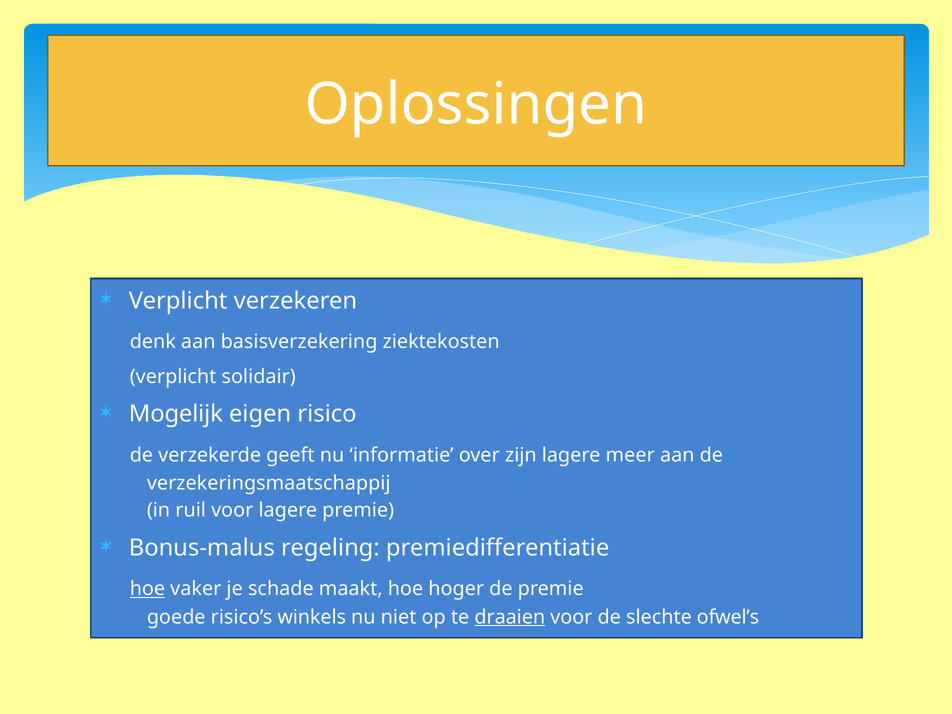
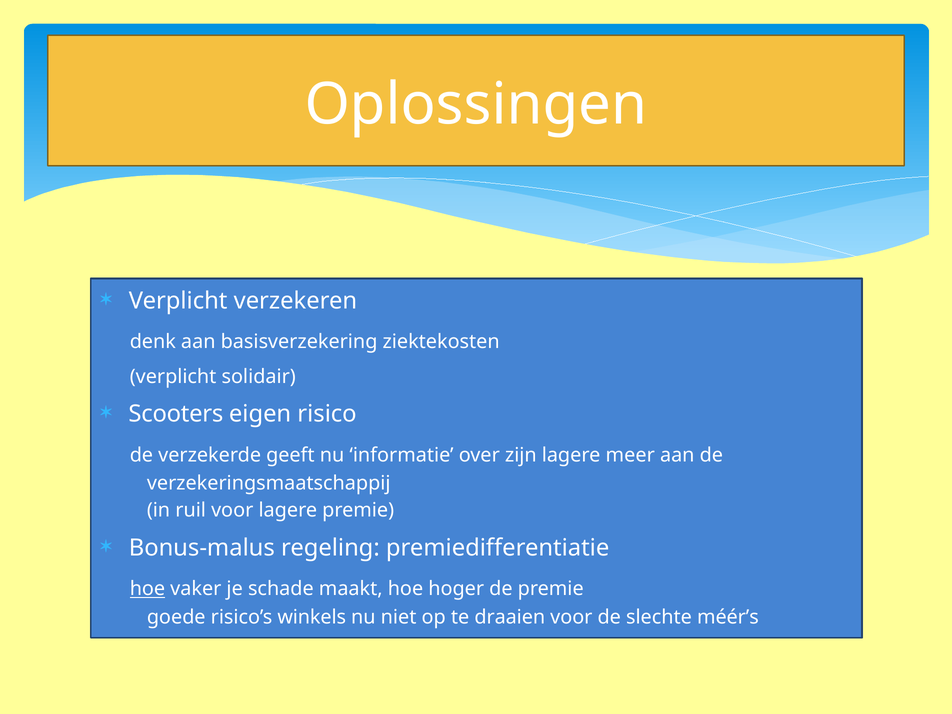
Mogelijk: Mogelijk -> Scooters
draaien underline: present -> none
ofwel’s: ofwel’s -> méér’s
